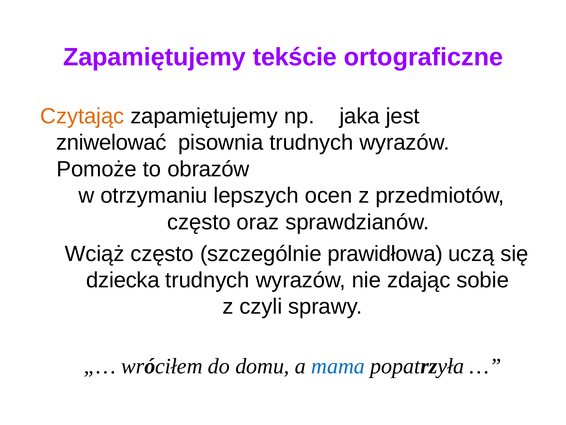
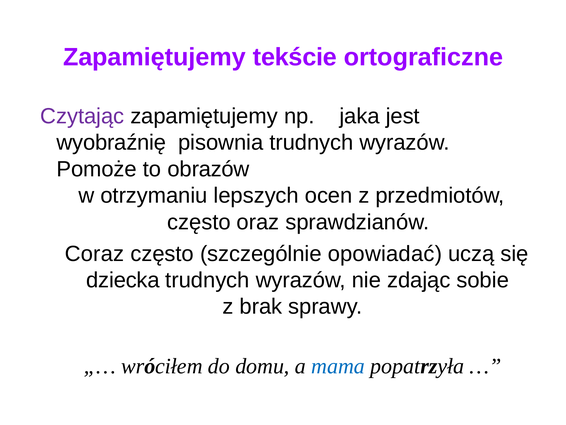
Czytając colour: orange -> purple
zniwelować: zniwelować -> wyobraźnię
Wciąż: Wciąż -> Coraz
prawidłowa: prawidłowa -> opowiadać
czyli: czyli -> brak
